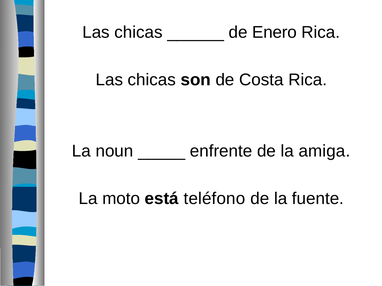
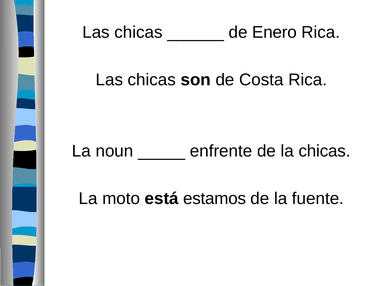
la amiga: amiga -> chicas
teléfono: teléfono -> estamos
